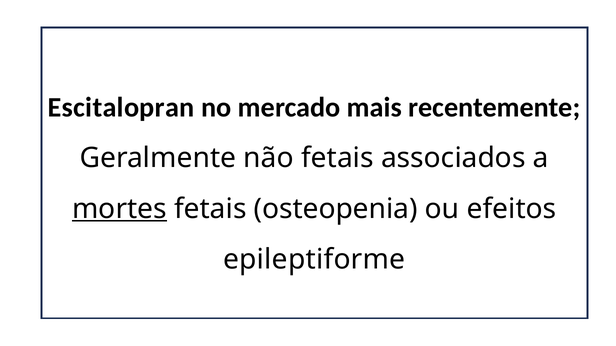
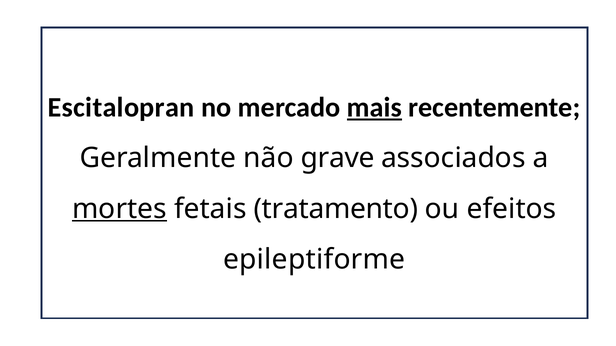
mais underline: none -> present
não fetais: fetais -> grave
osteopenia: osteopenia -> tratamento
